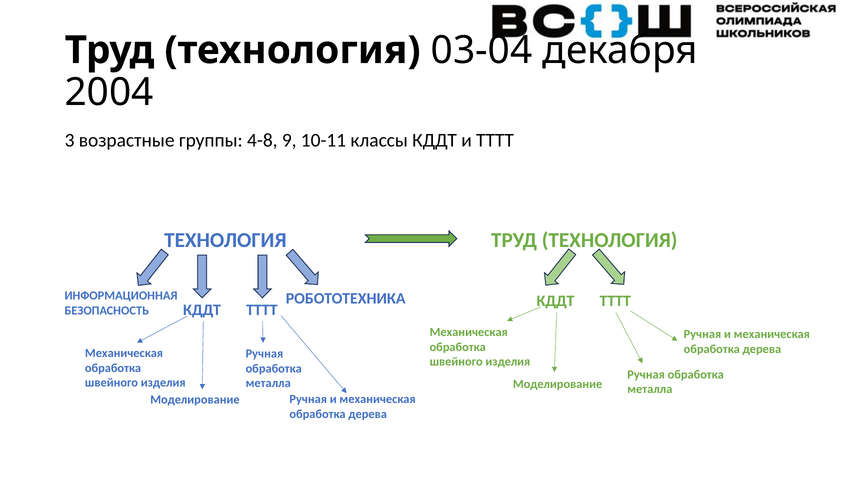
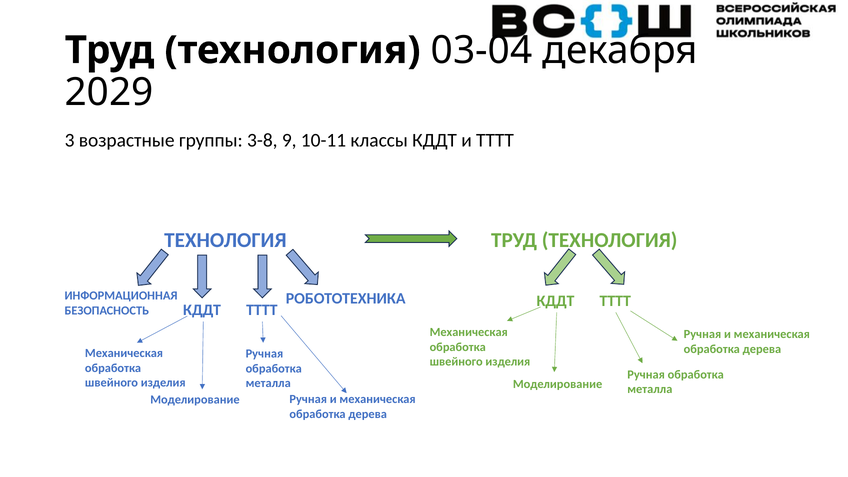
2004: 2004 -> 2029
4-8: 4-8 -> 3-8
